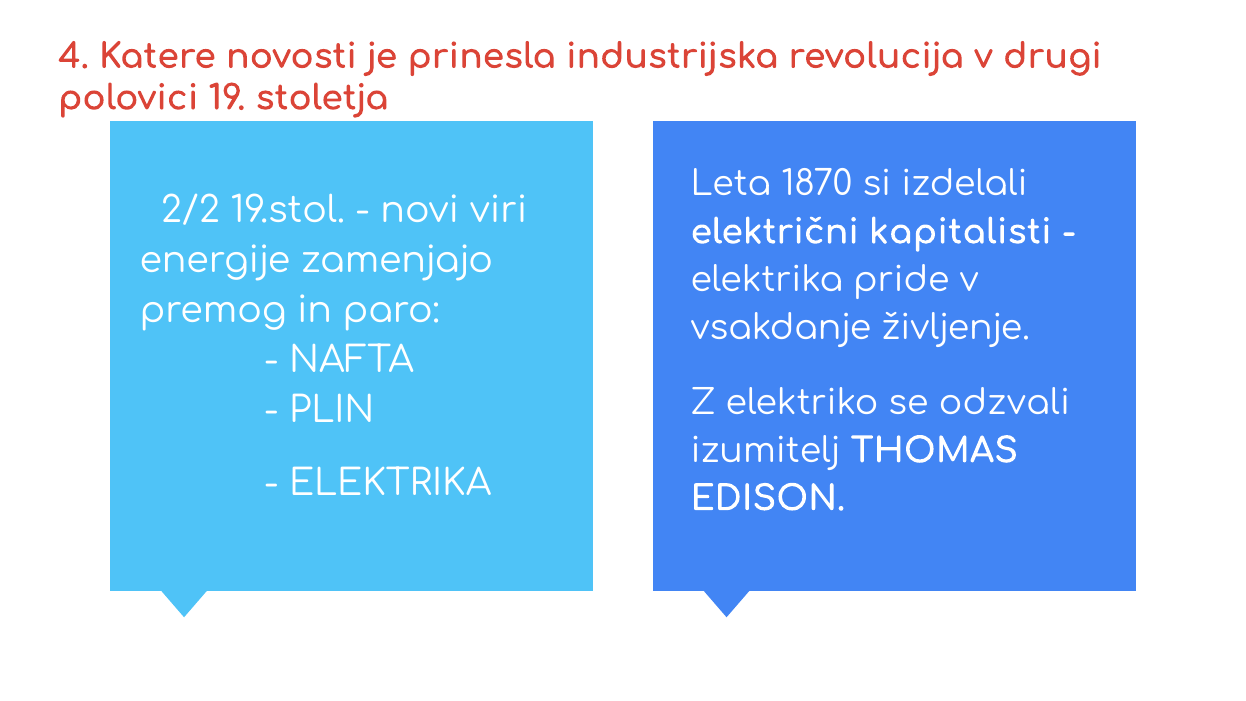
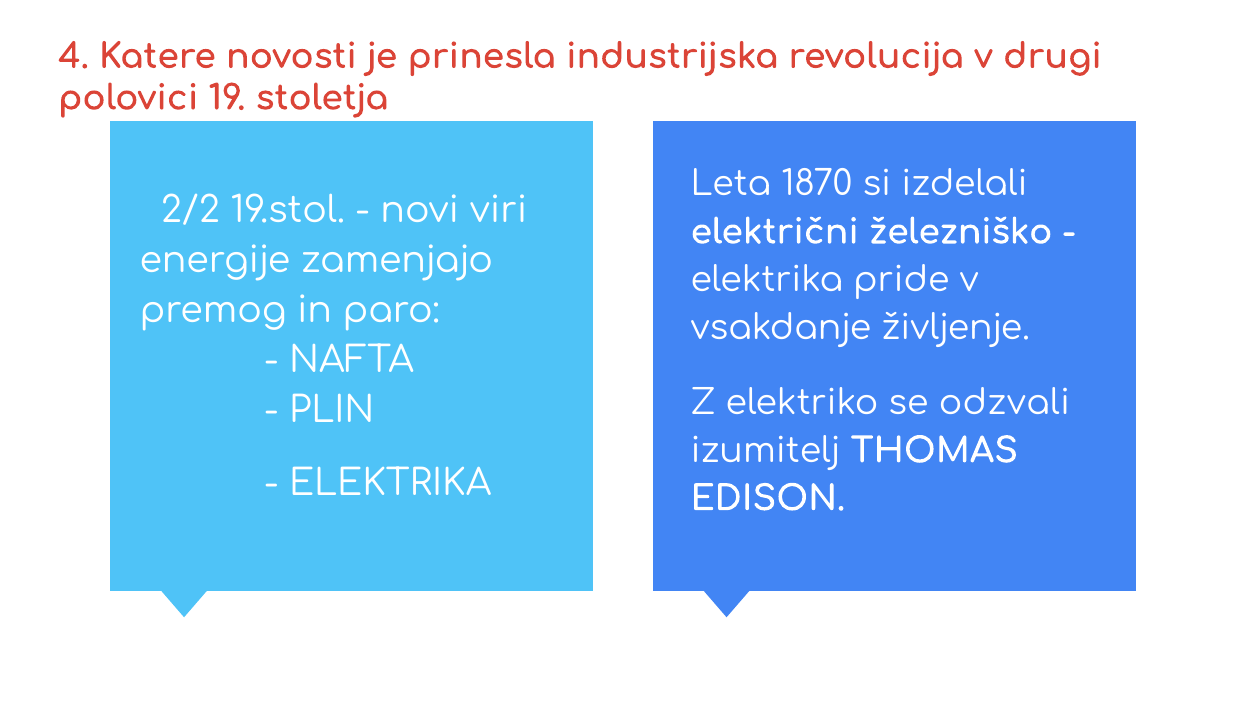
kapitalisti: kapitalisti -> železniško
